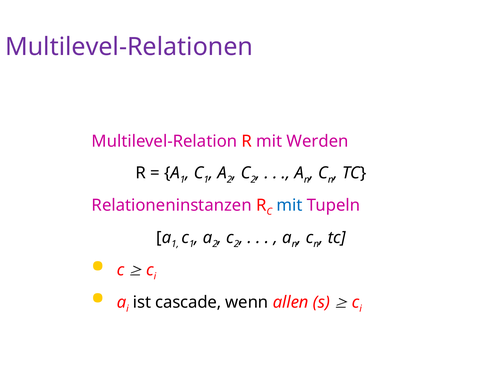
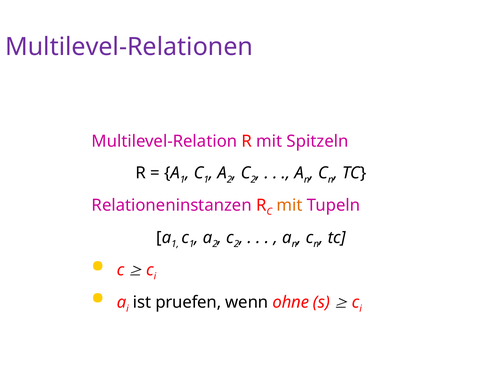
Werden: Werden -> Spitzeln
mit at (290, 205) colour: blue -> orange
cascade: cascade -> pruefen
allen: allen -> ohne
